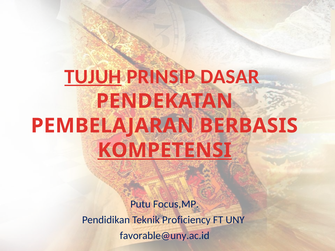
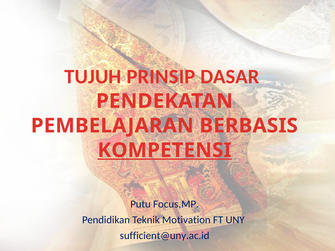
TUJUH underline: present -> none
Proficiency: Proficiency -> Motivation
favorable@uny.ac.id: favorable@uny.ac.id -> sufficient@uny.ac.id
